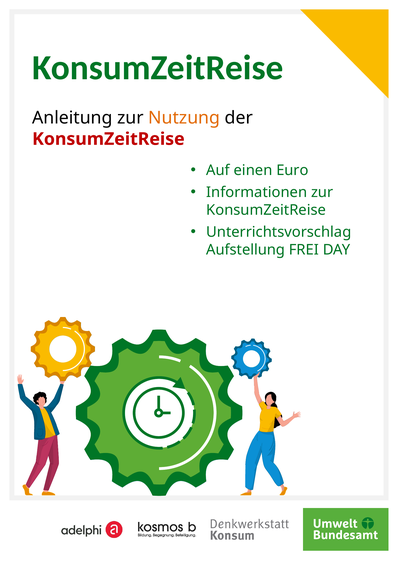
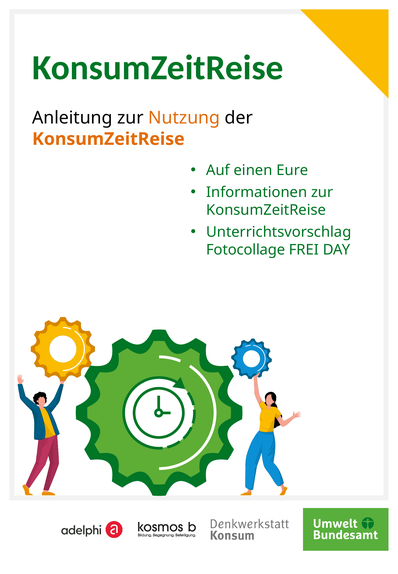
KonsumZeitReise at (108, 139) colour: red -> orange
Euro: Euro -> Eure
Aufstellung: Aufstellung -> Fotocollage
